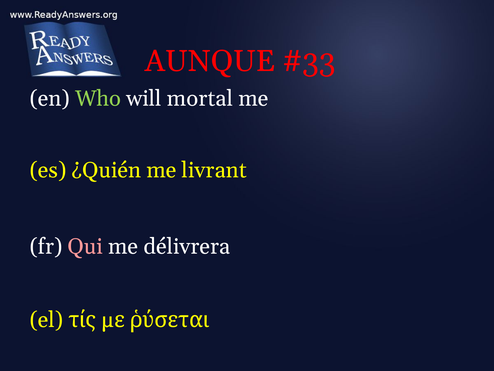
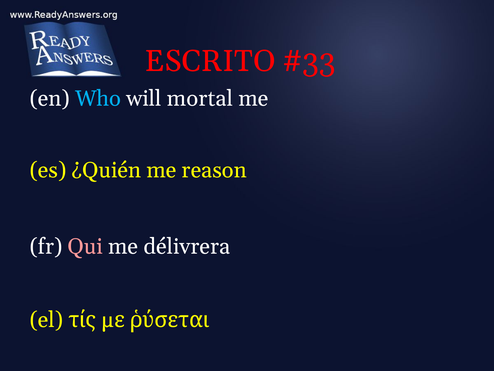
AUNQUE: AUNQUE -> ESCRITO
Who colour: light green -> light blue
livrant: livrant -> reason
